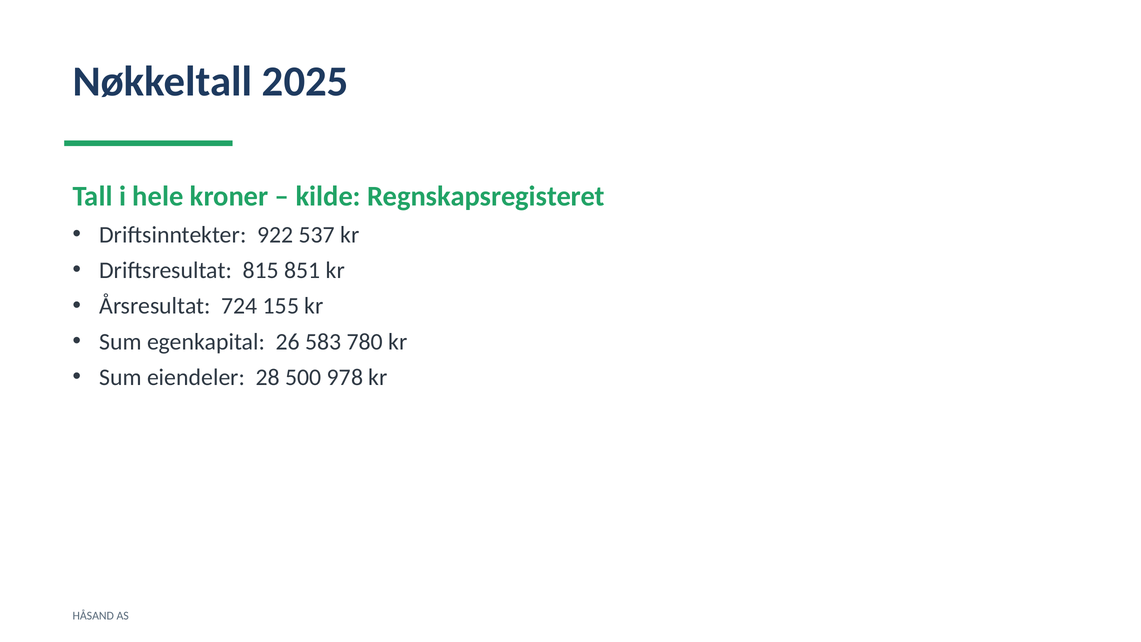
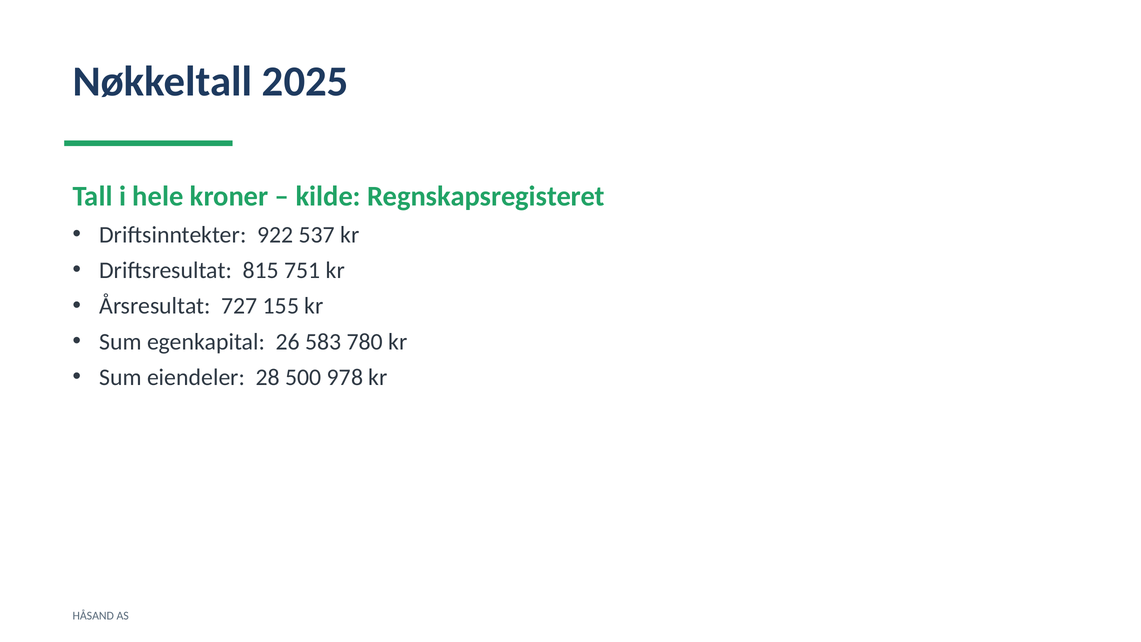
851: 851 -> 751
724: 724 -> 727
